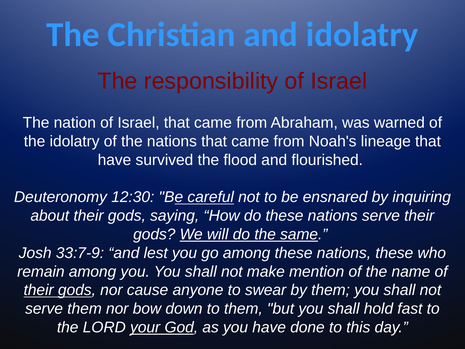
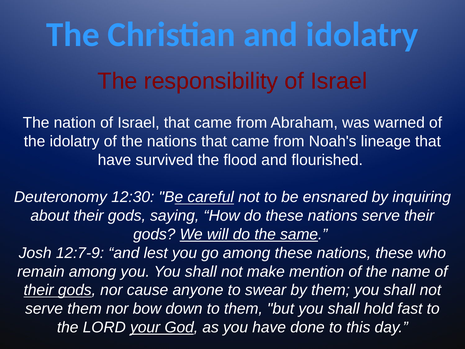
33:7-9: 33:7-9 -> 12:7-9
